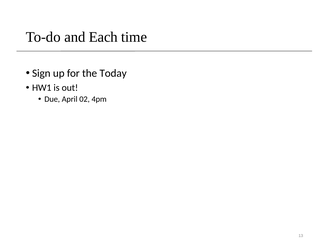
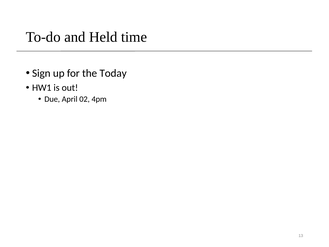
Each: Each -> Held
